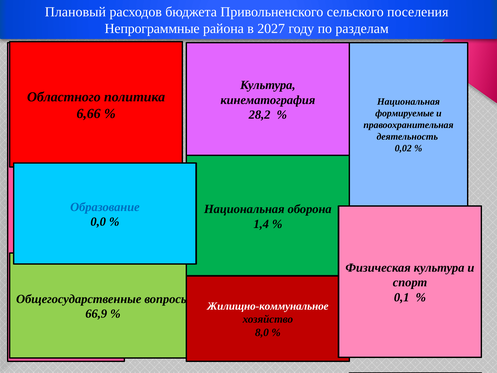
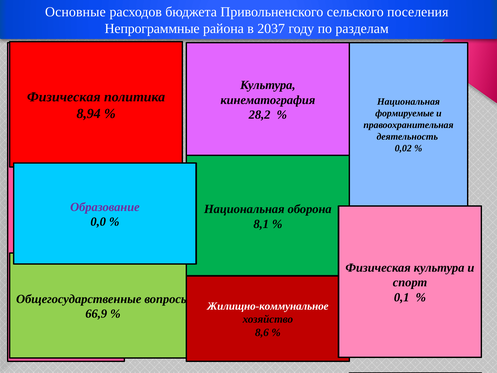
Плановый: Плановый -> Основные
2027: 2027 -> 2037
Областного at (64, 97): Областного -> Физическая
6,66: 6,66 -> 8,94
Образование colour: blue -> purple
1,4: 1,4 -> 8,1
8,0: 8,0 -> 8,6
